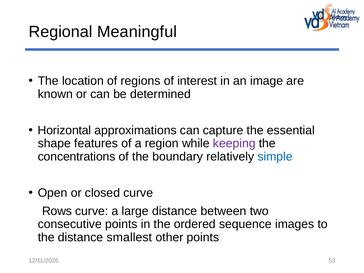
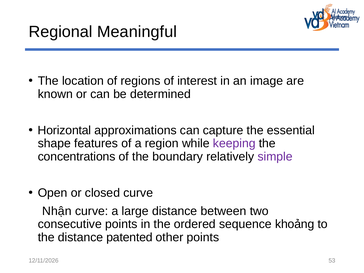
simple colour: blue -> purple
Rows: Rows -> Nhận
images: images -> khoảng
smallest: smallest -> patented
